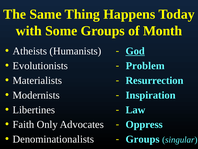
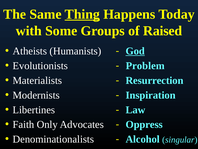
Thing underline: none -> present
Month: Month -> Raised
Groups at (143, 139): Groups -> Alcohol
